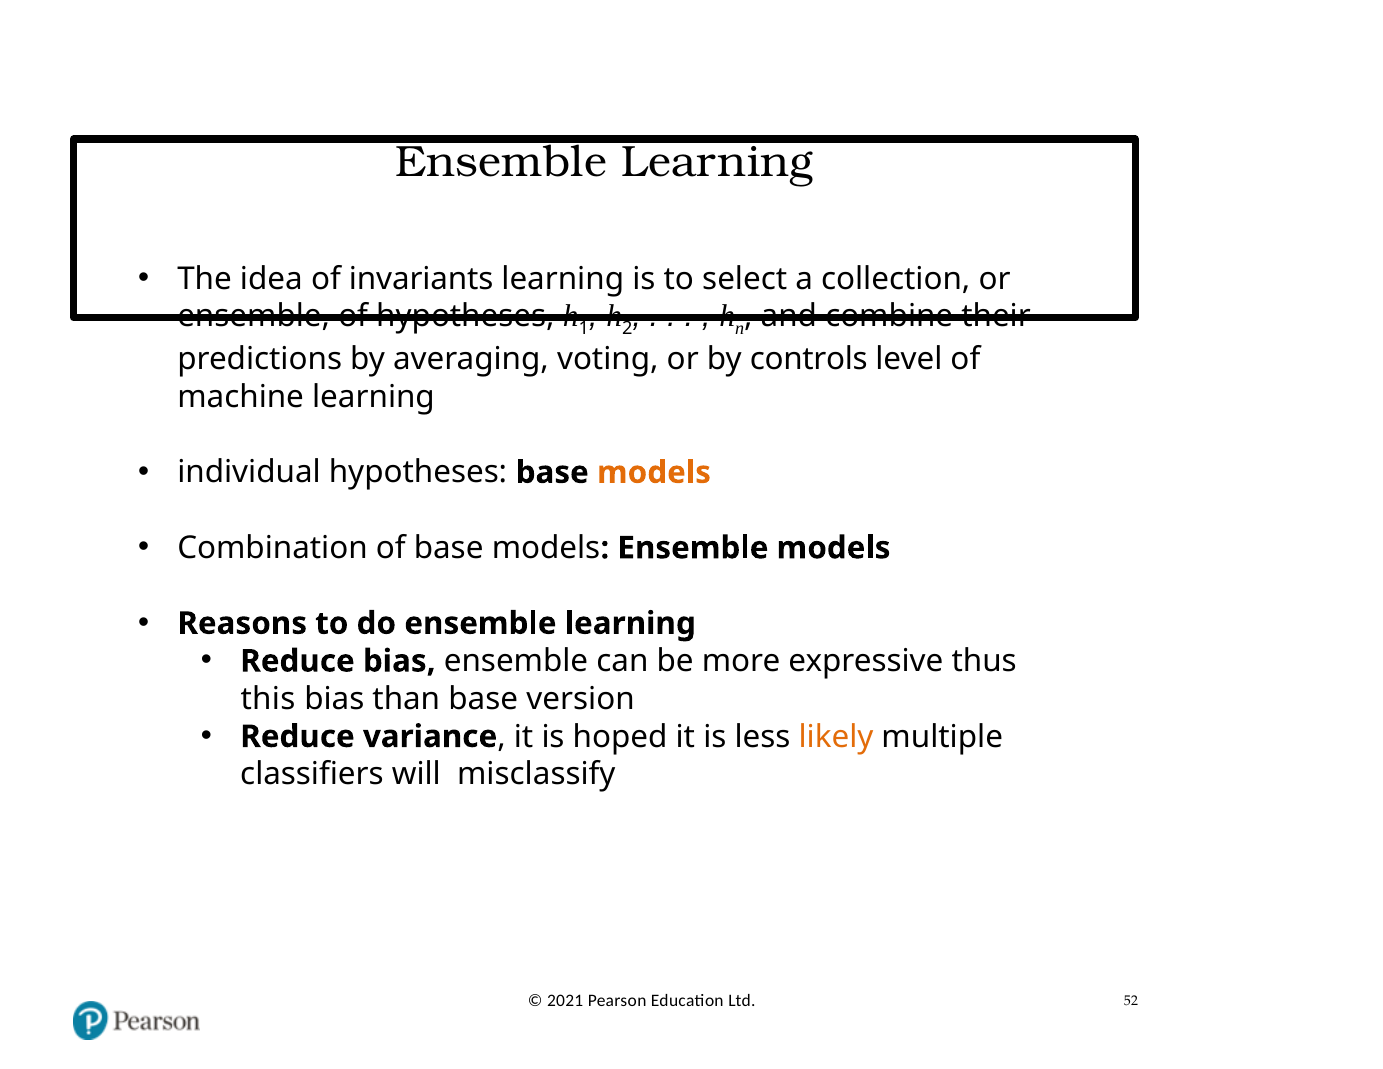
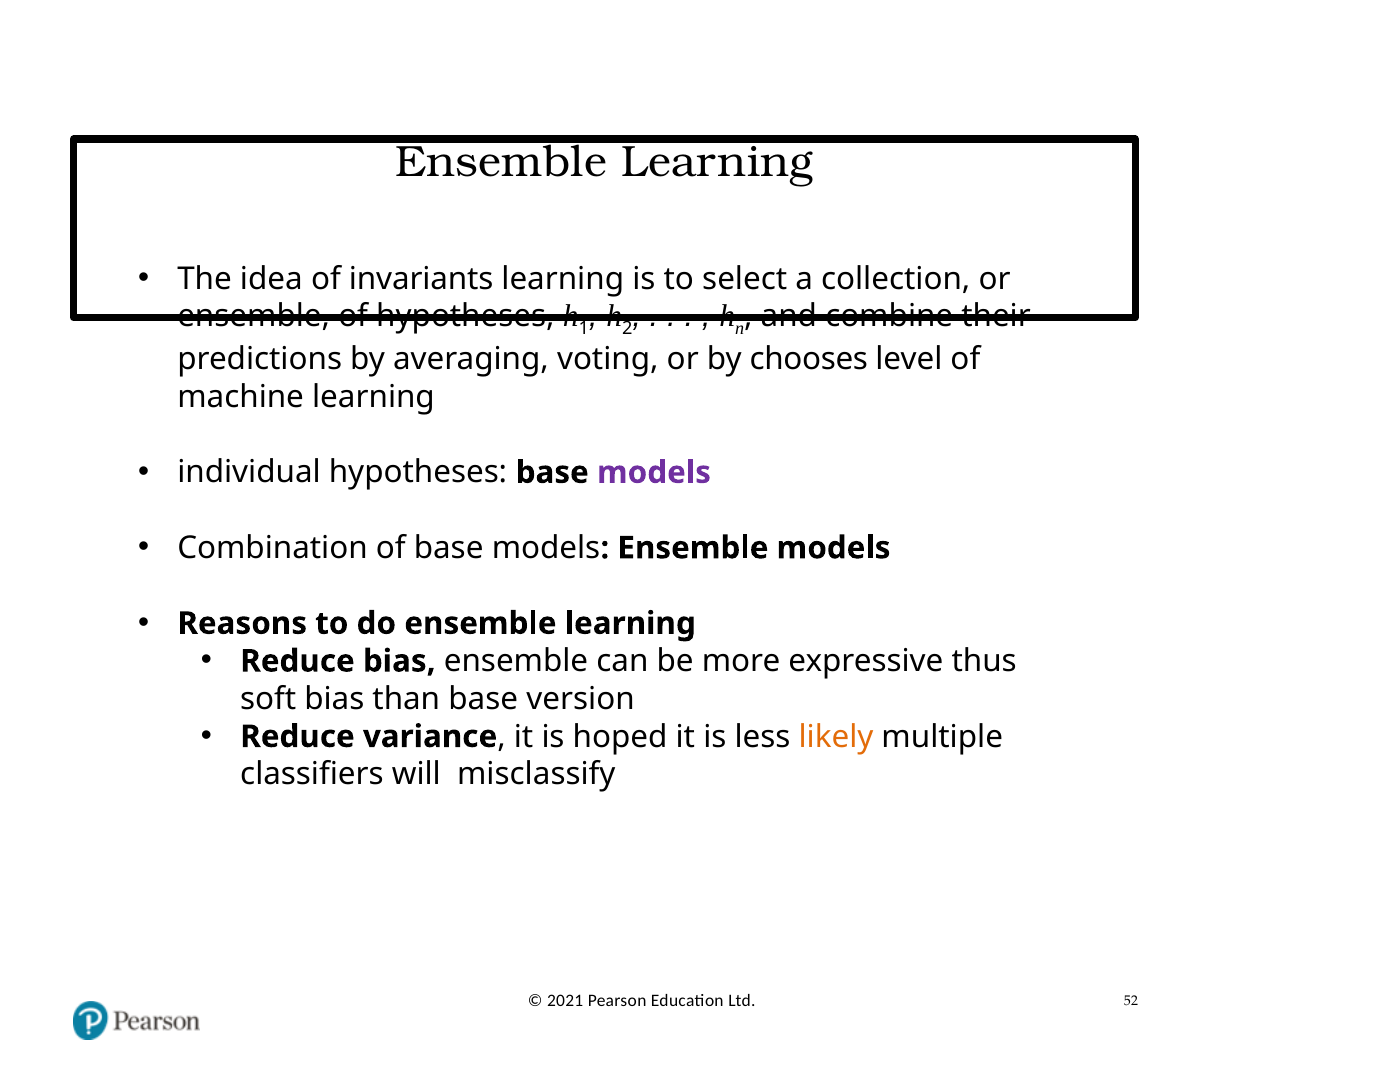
controls: controls -> chooses
models at (654, 472) colour: orange -> purple
this: this -> soft
